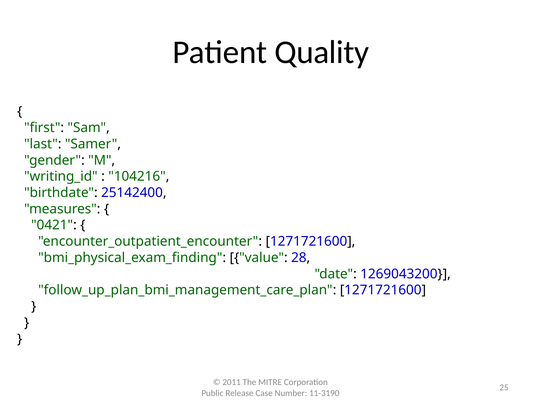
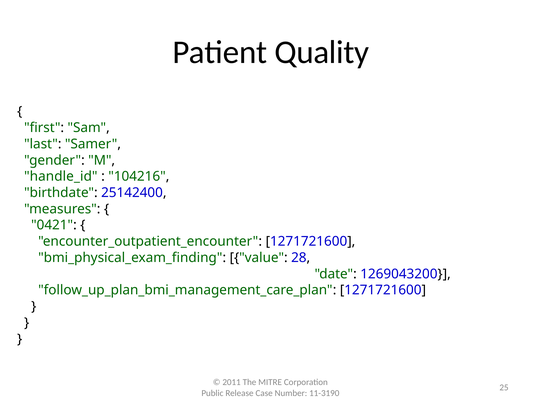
writing_id: writing_id -> handle_id
